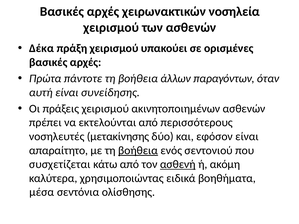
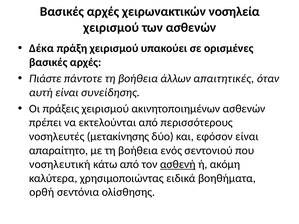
Πρώτα: Πρώτα -> Πιάστε
παραγόντων: παραγόντων -> απαιτητικές
βοήθεια at (138, 151) underline: present -> none
συσχετίζεται: συσχετίζεται -> νοσηλευτική
μέσα: μέσα -> ορθή
